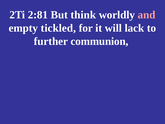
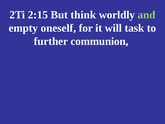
2:81: 2:81 -> 2:15
and colour: pink -> light green
tickled: tickled -> oneself
lack: lack -> task
